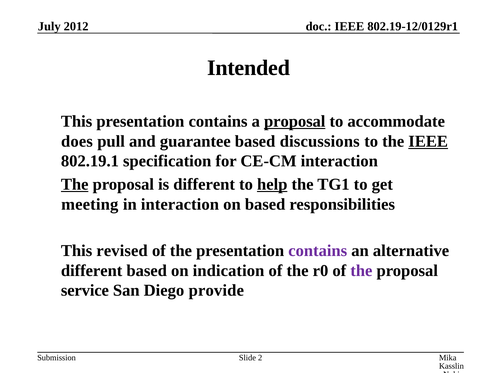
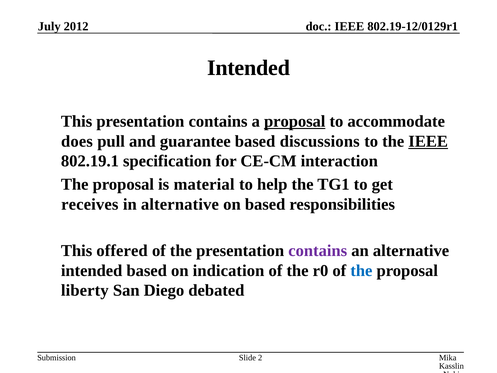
The at (75, 184) underline: present -> none
is different: different -> material
help underline: present -> none
meeting: meeting -> receives
in interaction: interaction -> alternative
revised: revised -> offered
different at (92, 270): different -> intended
the at (361, 270) colour: purple -> blue
service: service -> liberty
provide: provide -> debated
